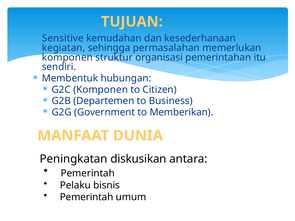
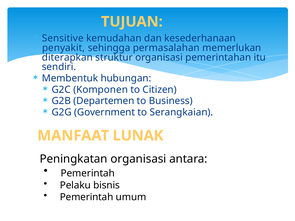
kegiatan: kegiatan -> penyakit
komponen at (67, 57): komponen -> diterapkan
Memberikan: Memberikan -> Serangkaian
DUNIA: DUNIA -> LUNAK
Peningkatan diskusikan: diskusikan -> organisasi
